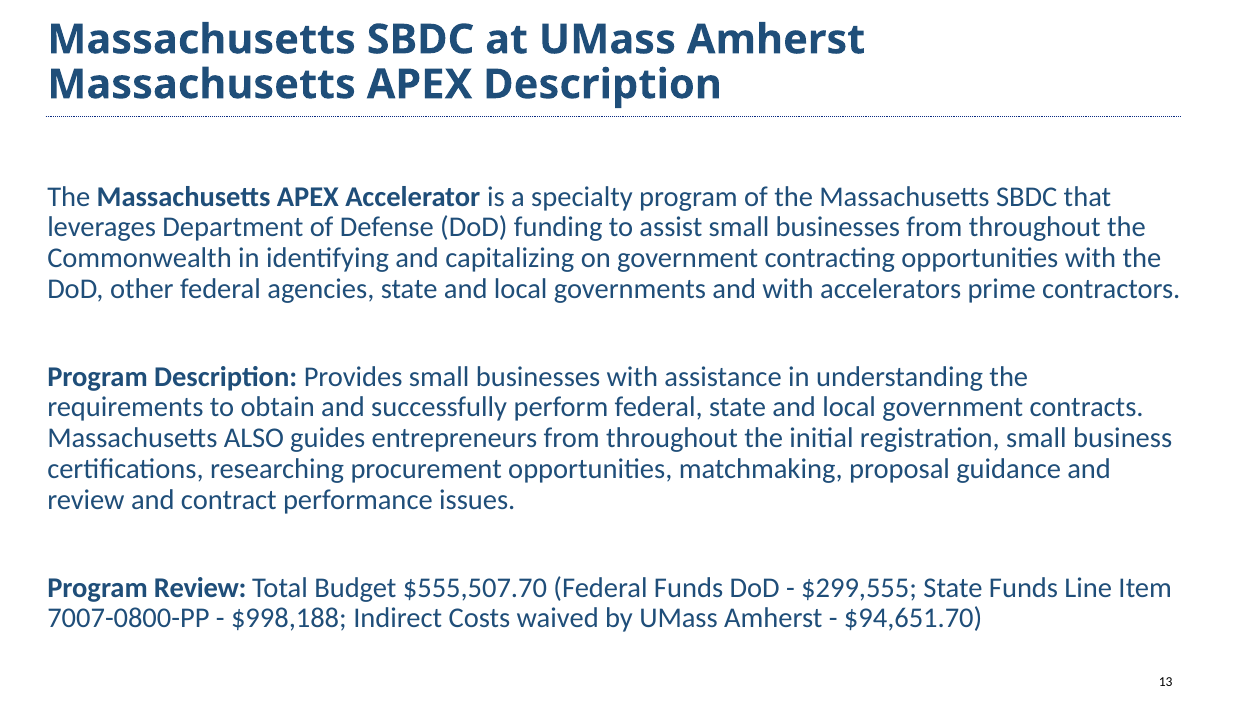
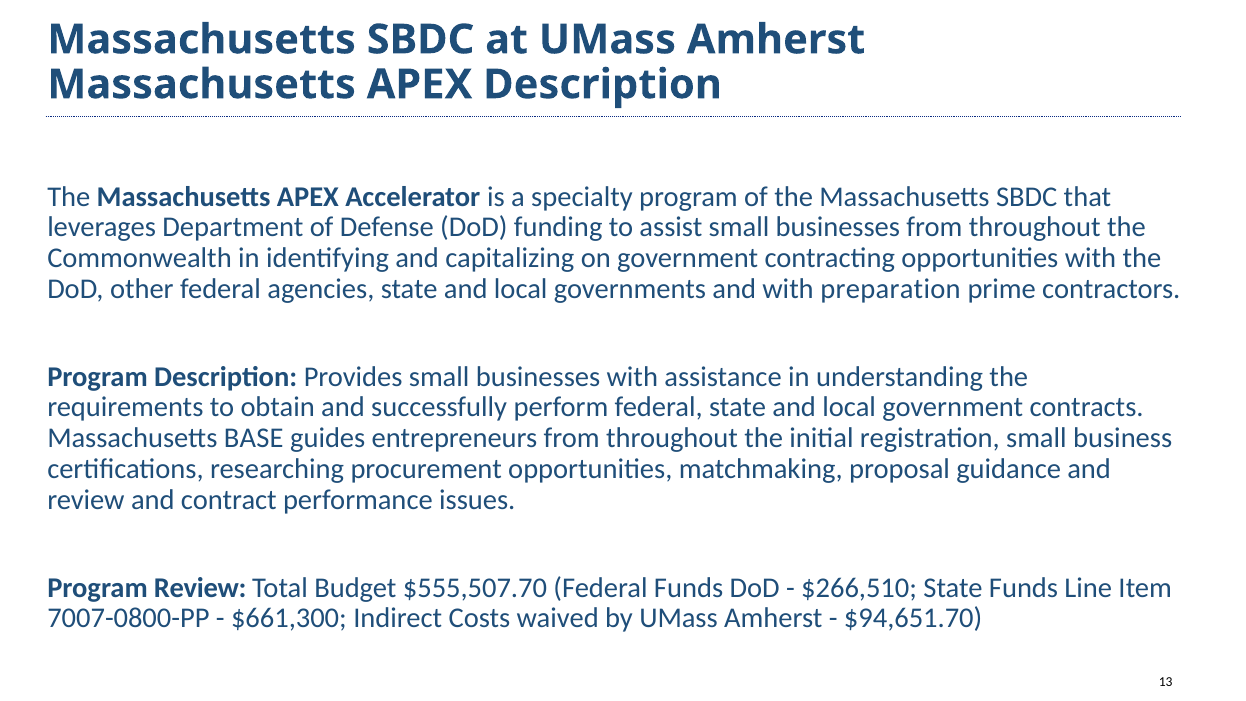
accelerators: accelerators -> preparation
ALSO: ALSO -> BASE
$299,555: $299,555 -> $266,510
$998,188: $998,188 -> $661,300
